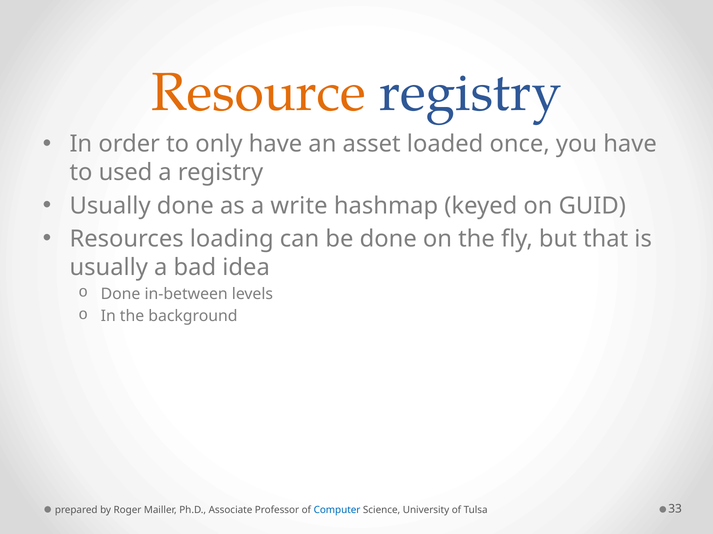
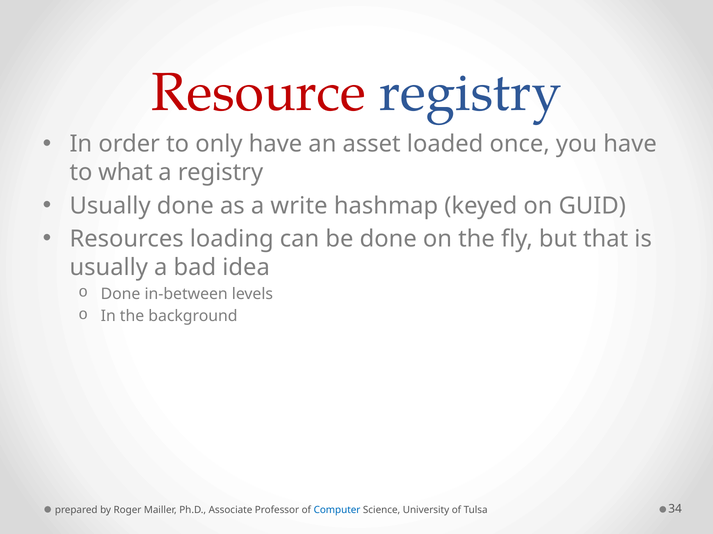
Resource colour: orange -> red
used: used -> what
33: 33 -> 34
